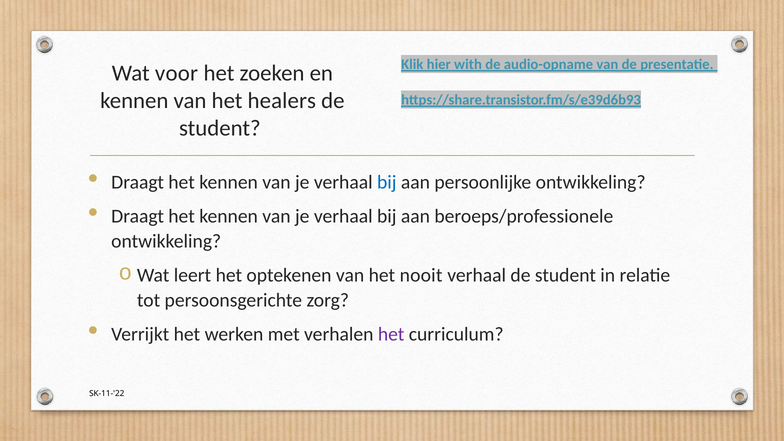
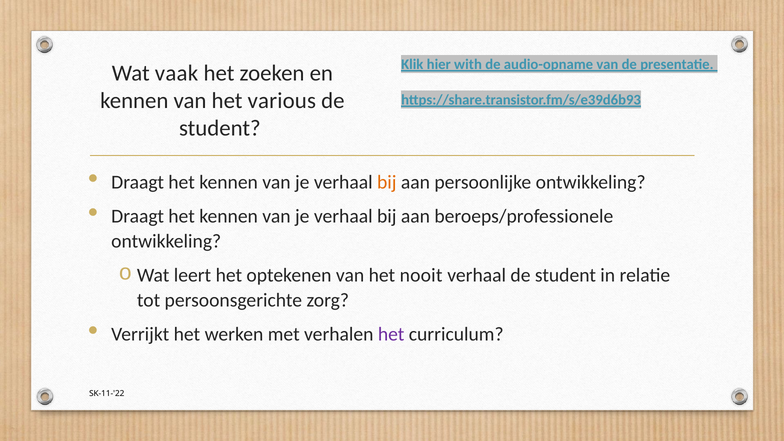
voor: voor -> vaak
healers: healers -> various
bij at (387, 182) colour: blue -> orange
